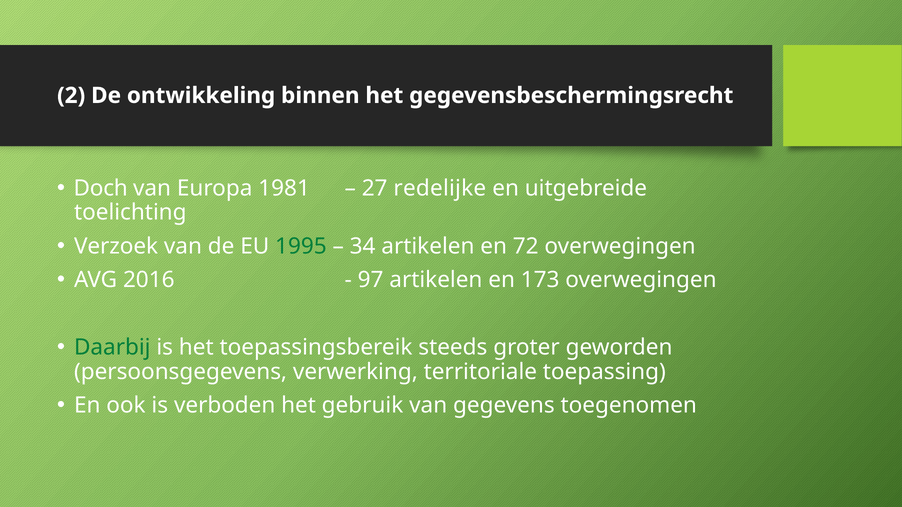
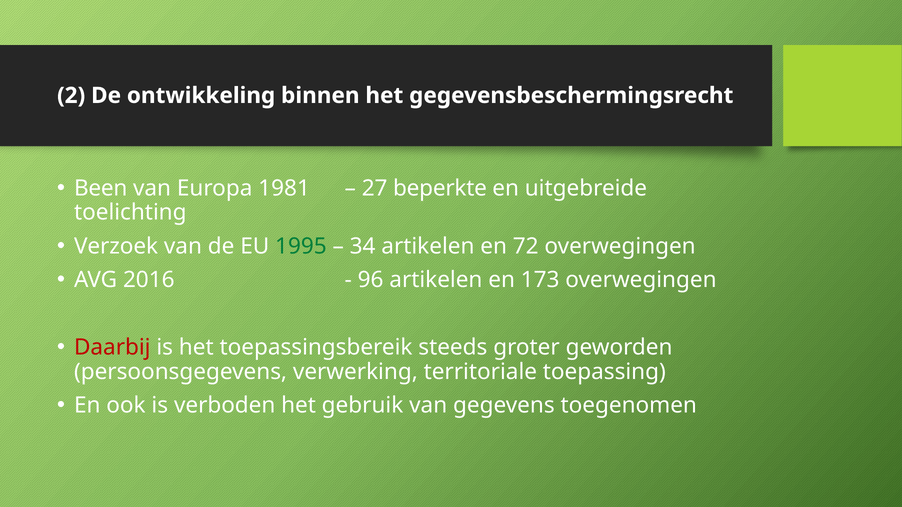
Doch: Doch -> Been
redelijke: redelijke -> beperkte
97: 97 -> 96
Daarbij colour: green -> red
